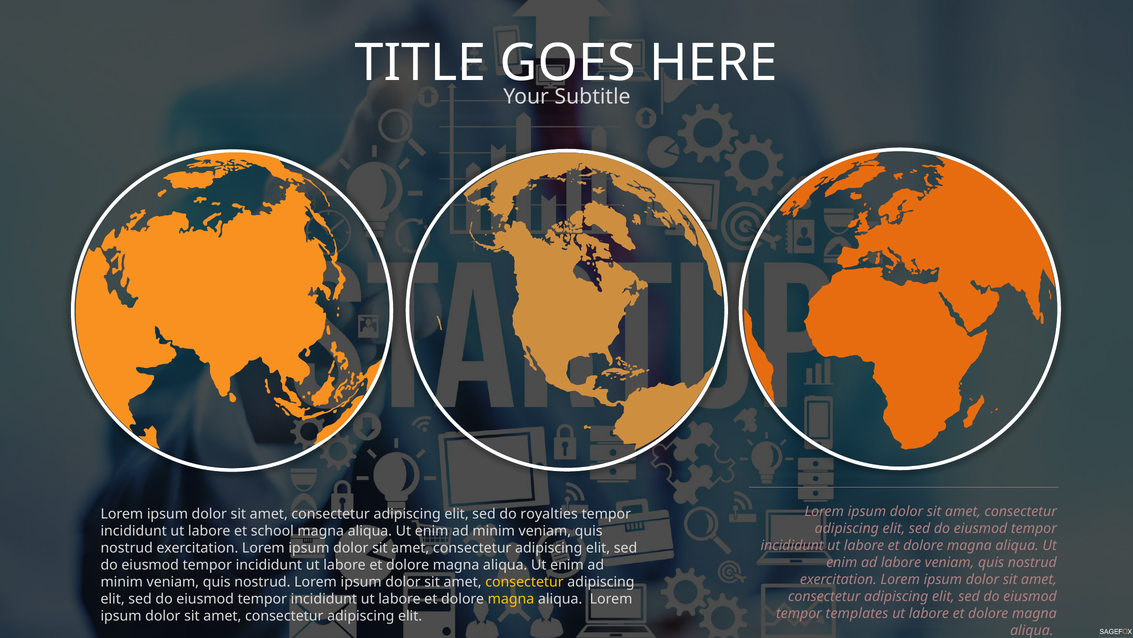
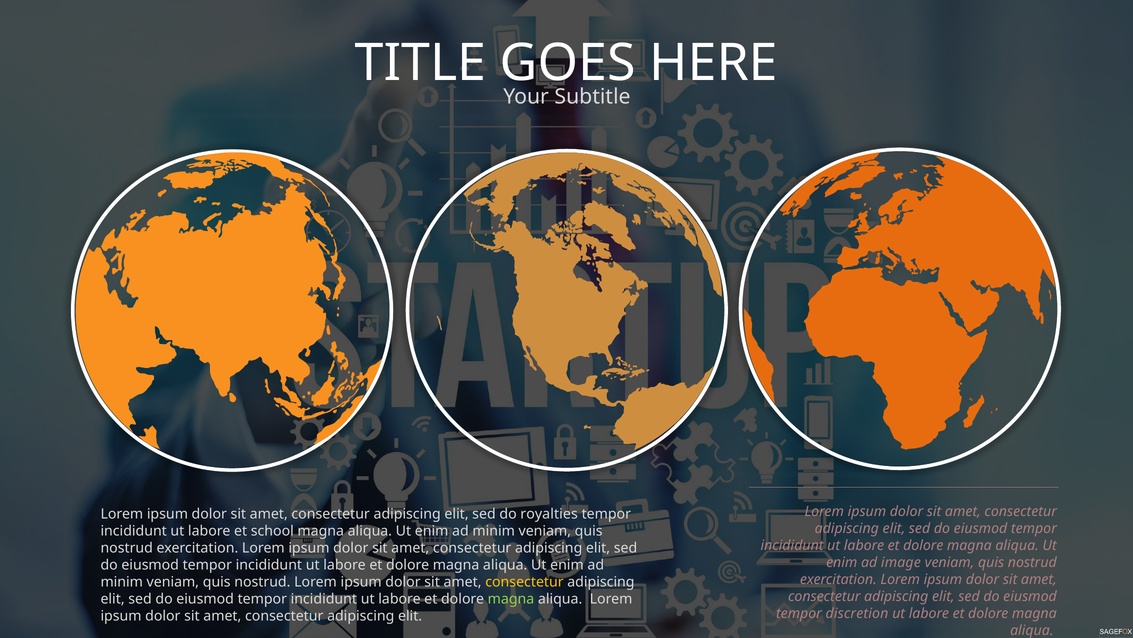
ad labore: labore -> image
magna at (511, 599) colour: yellow -> light green
templates: templates -> discretion
